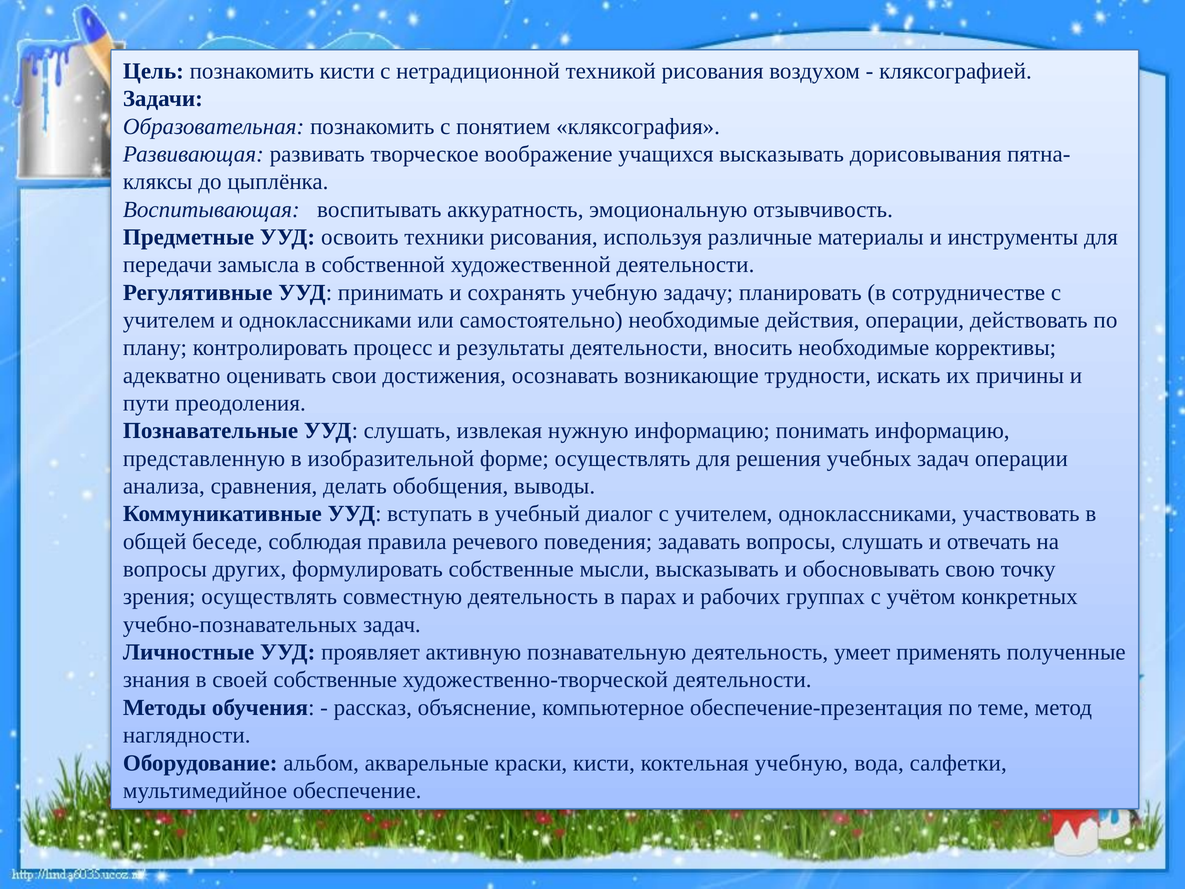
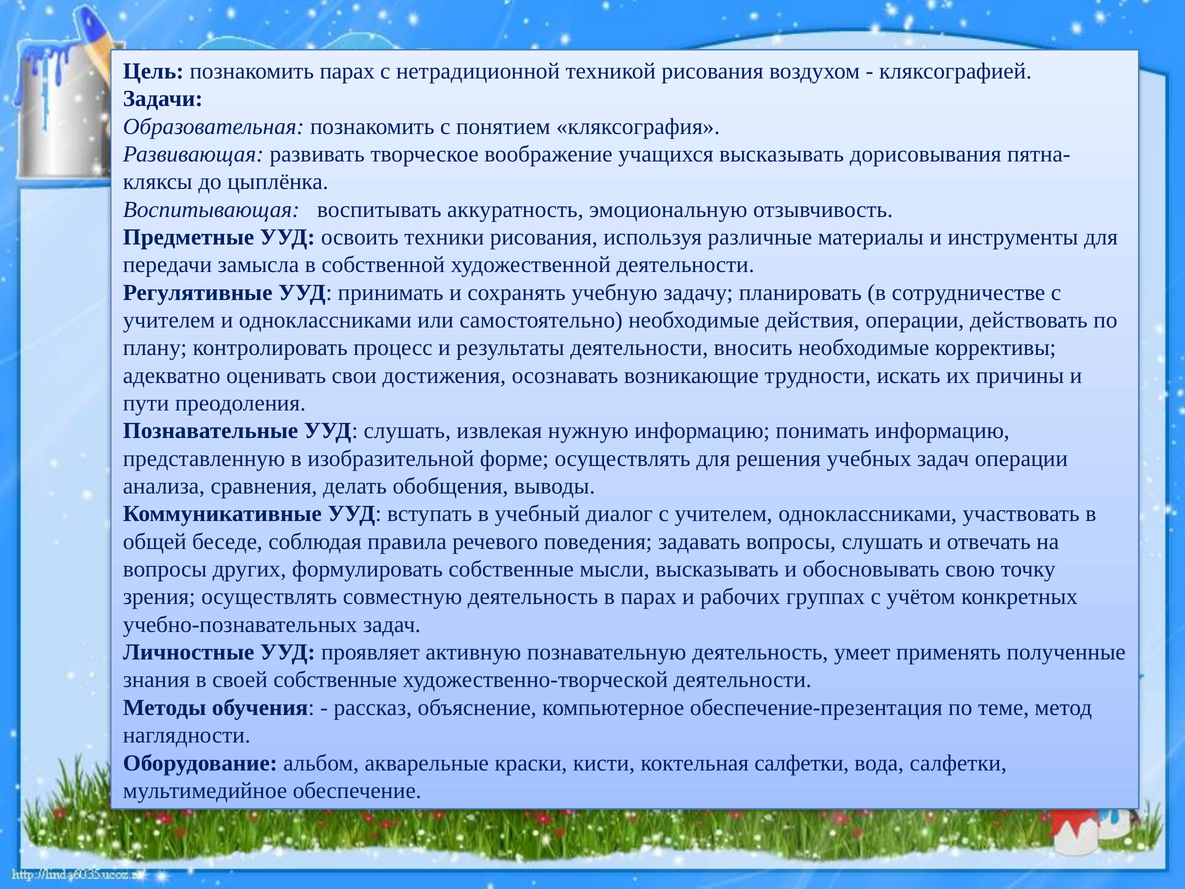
познакомить кисти: кисти -> парах
коктельная учебную: учебную -> салфетки
